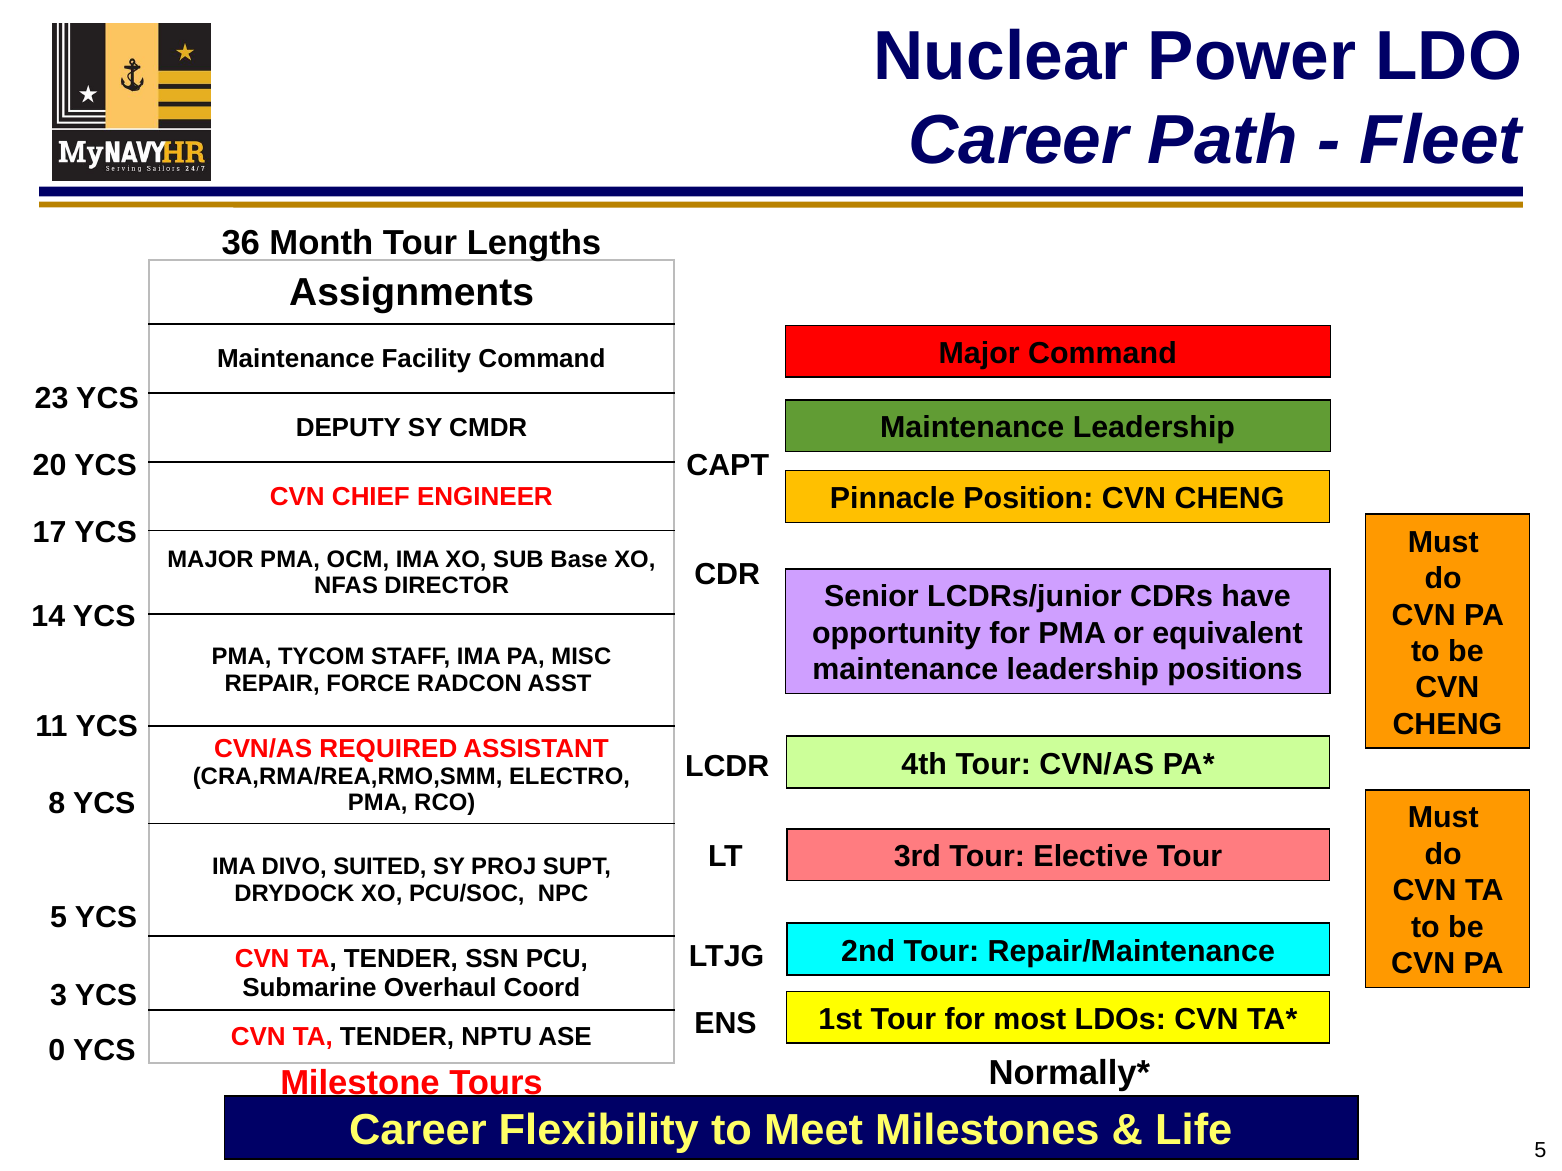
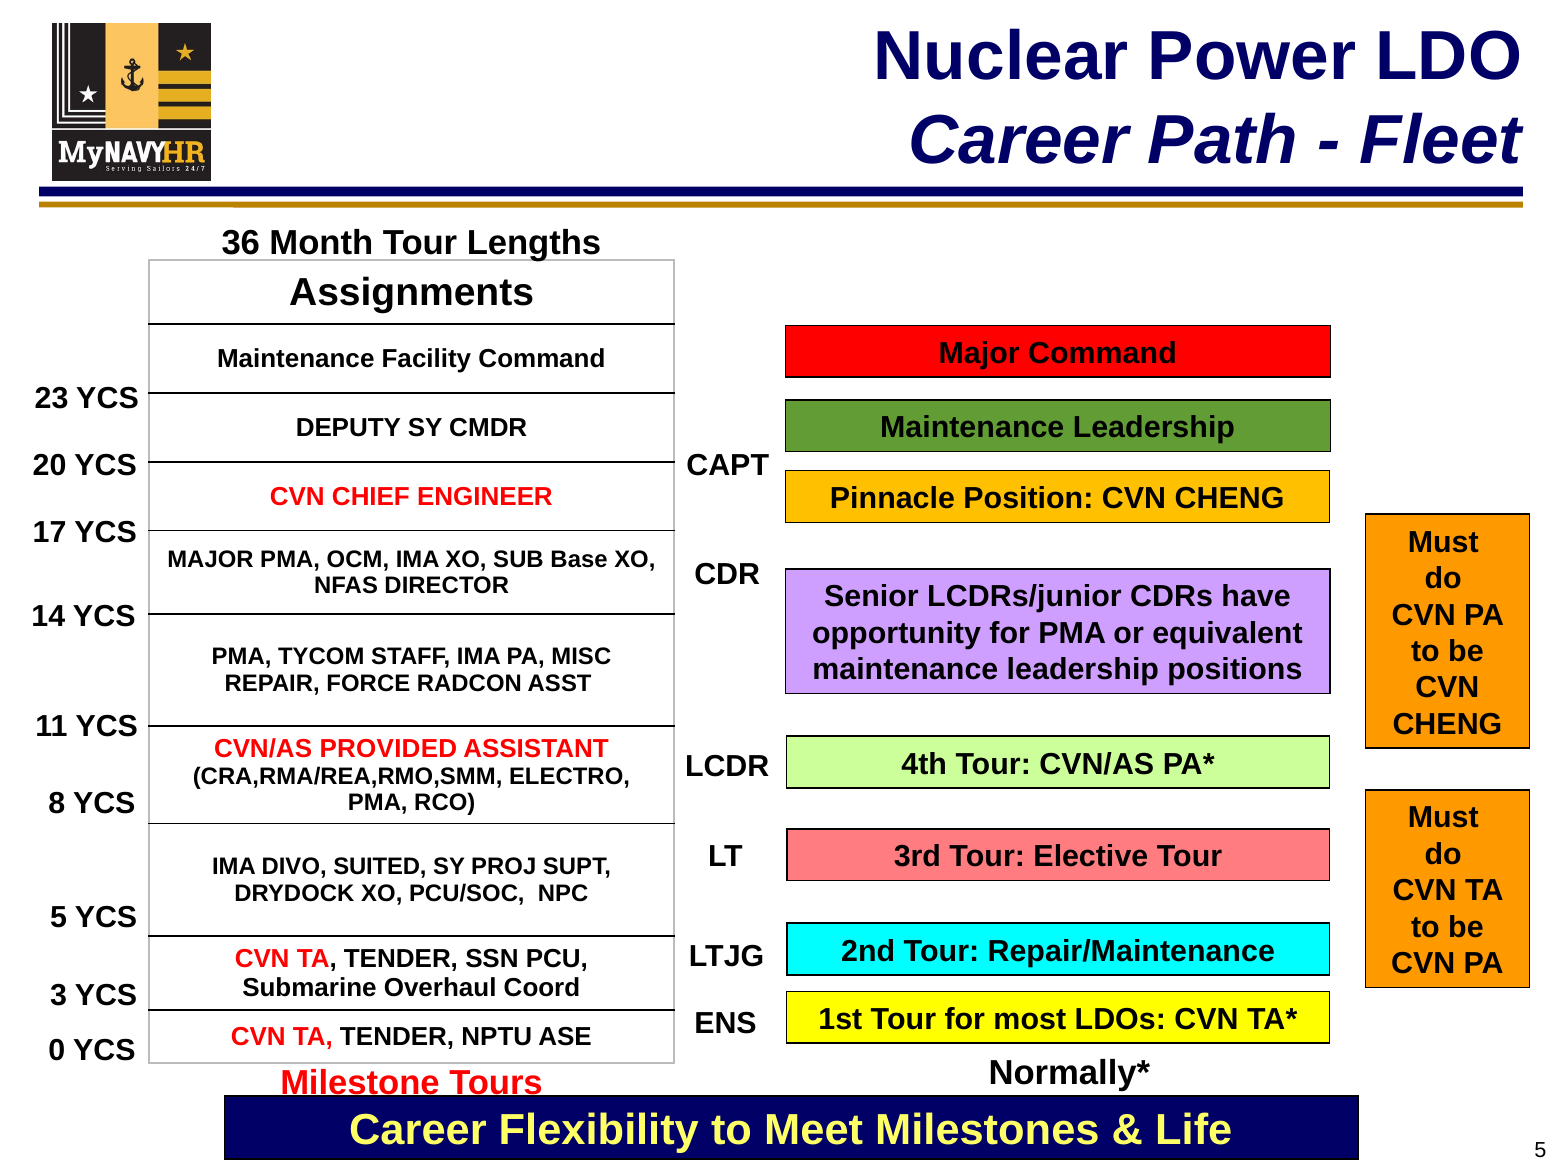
REQUIRED: REQUIRED -> PROVIDED
